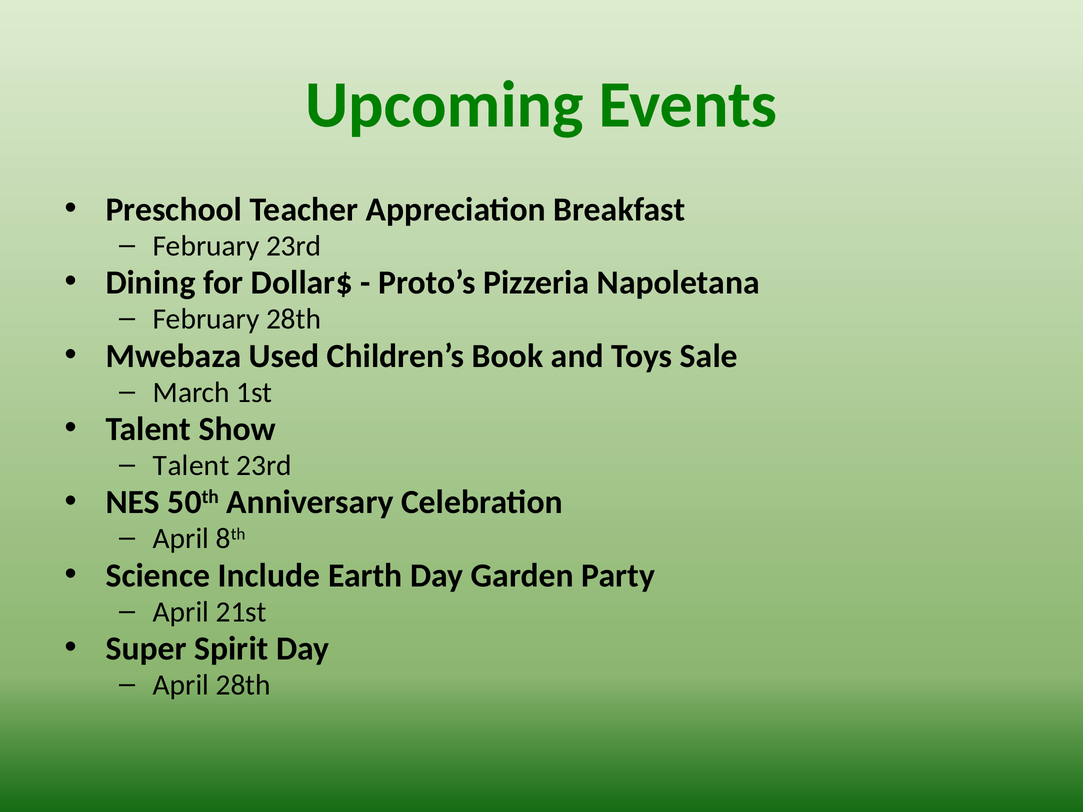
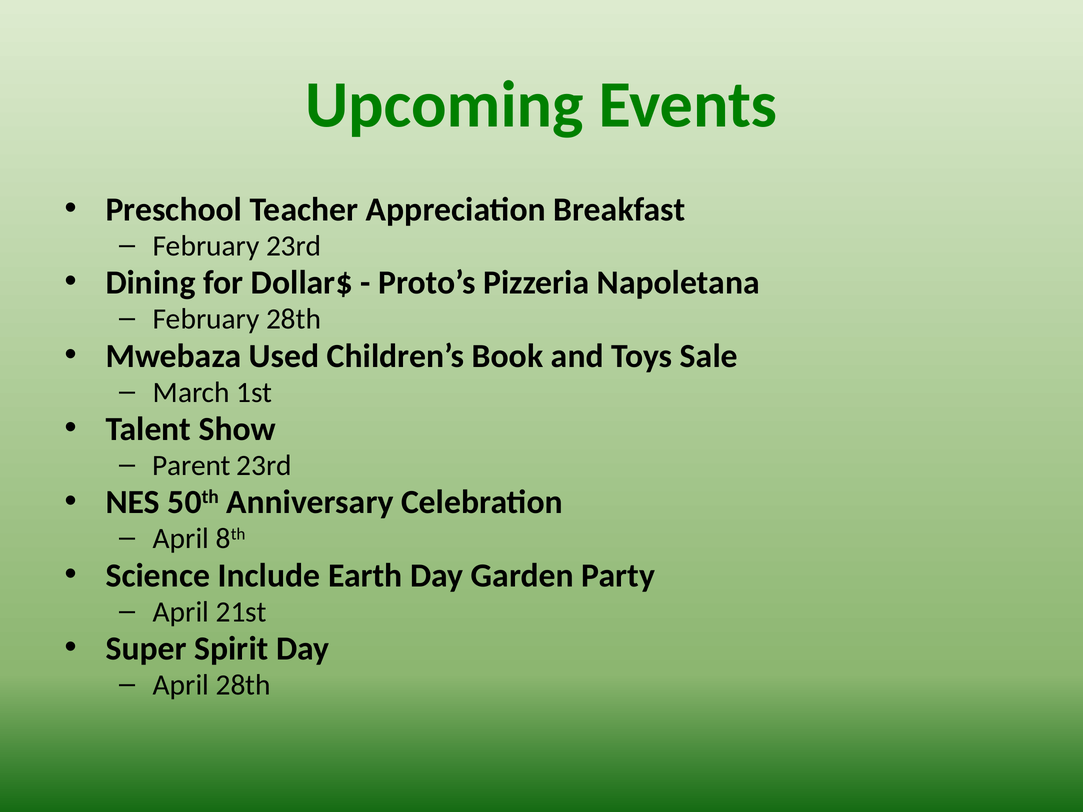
Talent at (191, 466): Talent -> Parent
